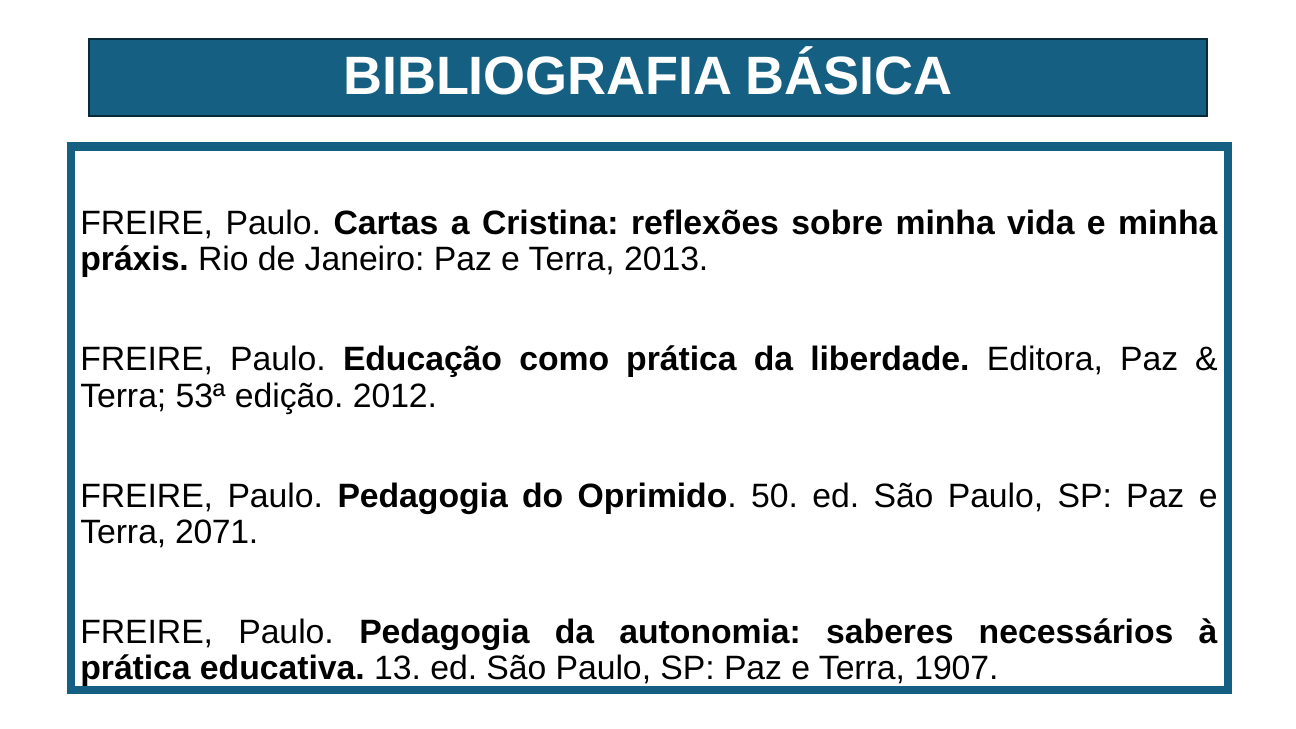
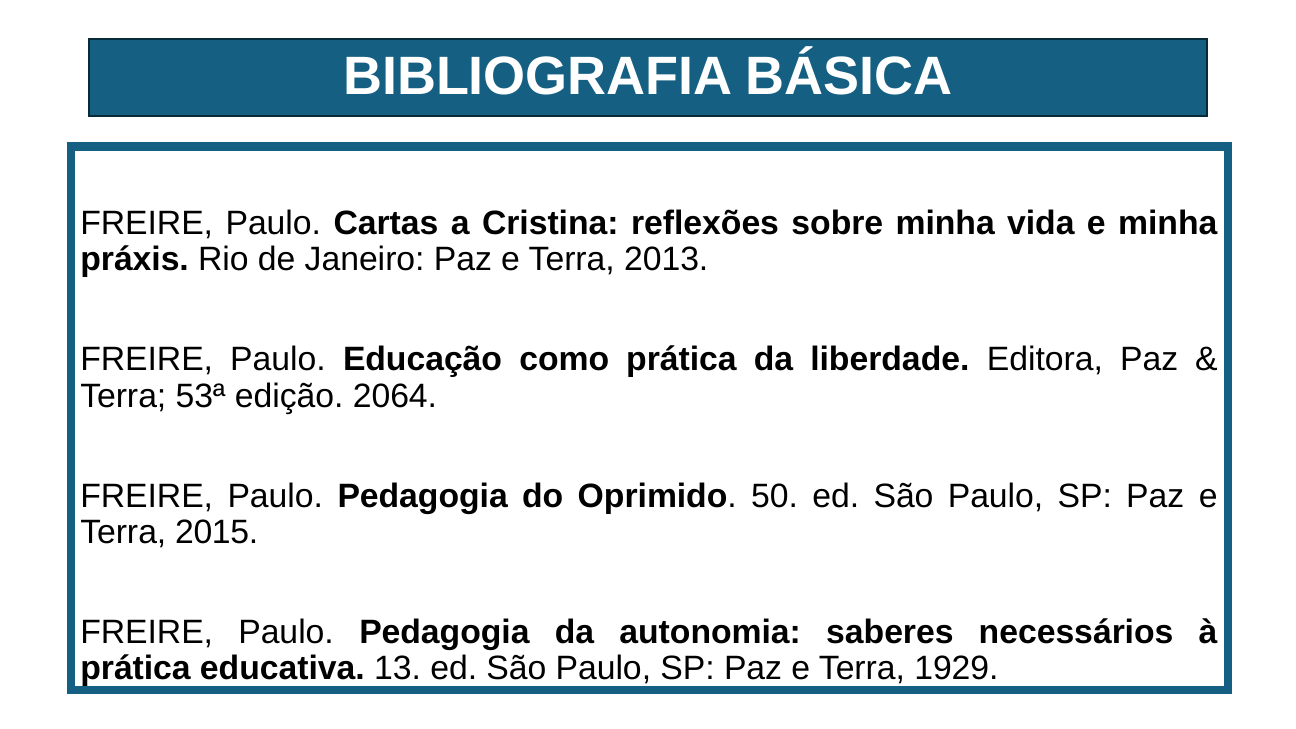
2012: 2012 -> 2064
2071: 2071 -> 2015
1907: 1907 -> 1929
